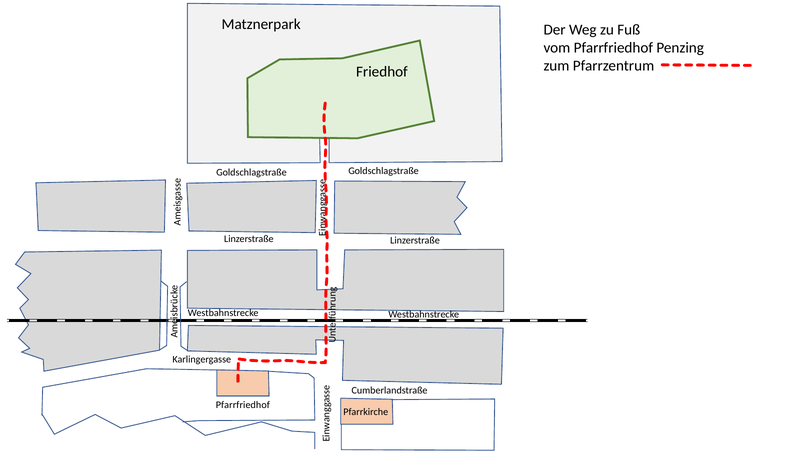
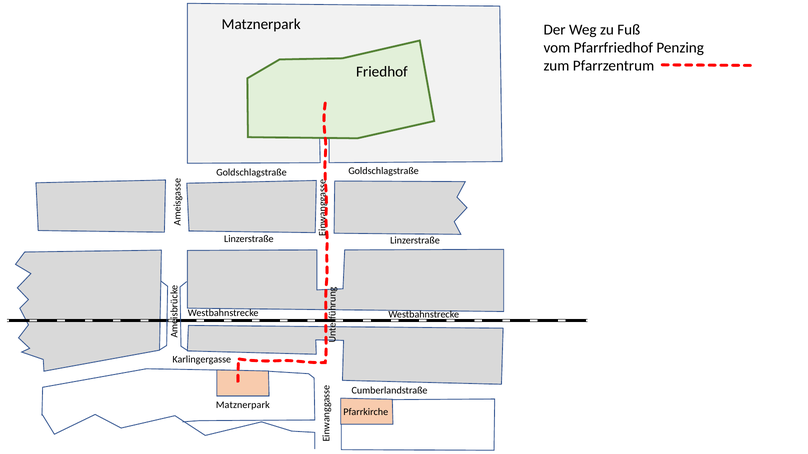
Pfarrfriedhof at (243, 405): Pfarrfriedhof -> Matznerpark
